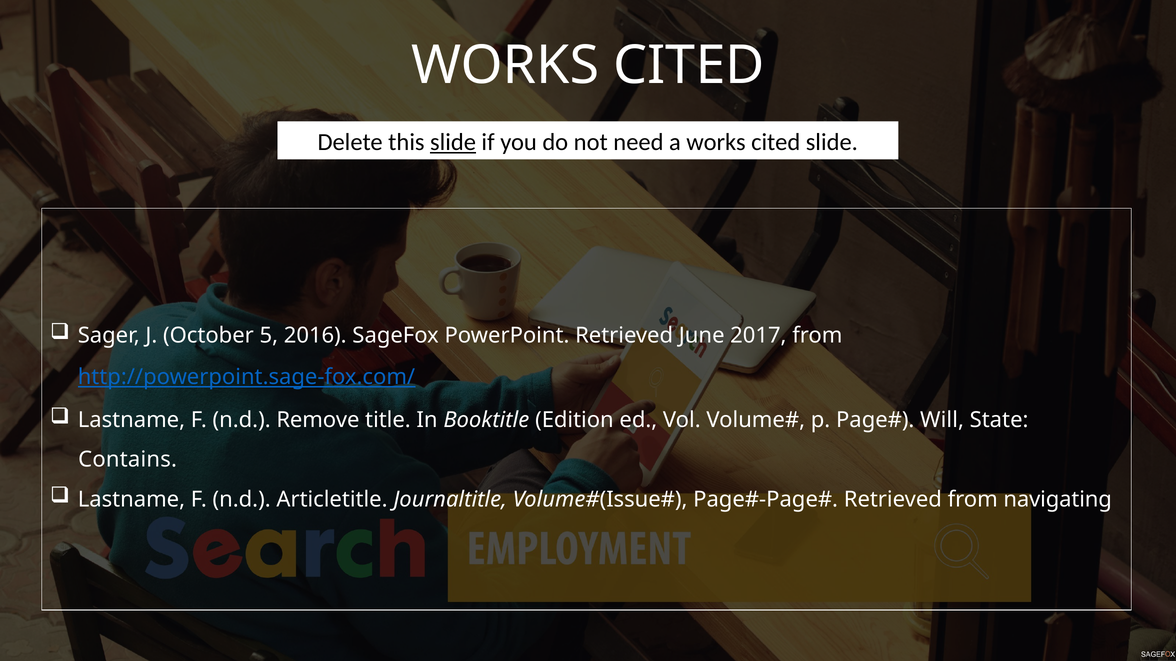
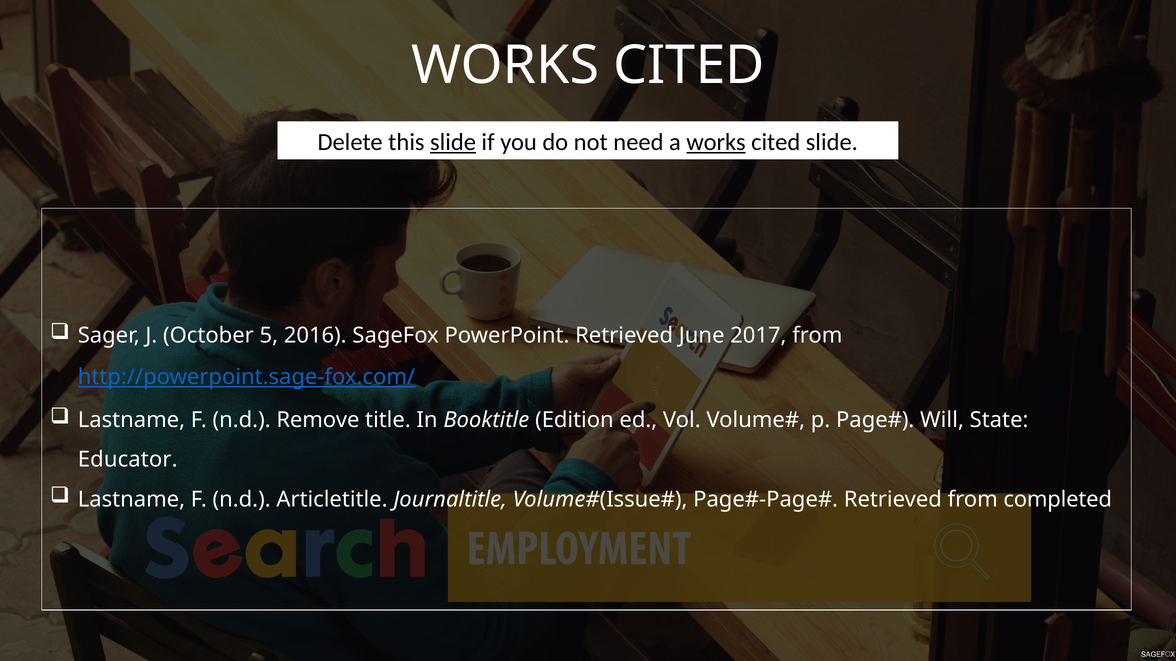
works at (716, 142) underline: none -> present
Contains: Contains -> Educator
navigating: navigating -> completed
